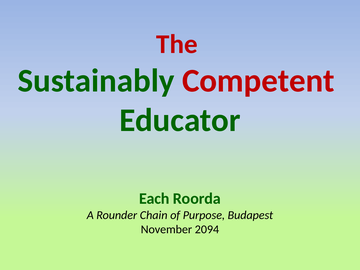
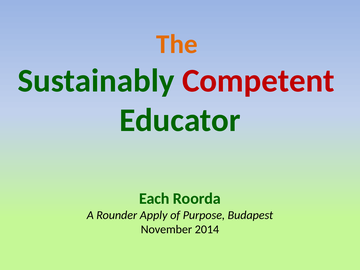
The colour: red -> orange
Chain: Chain -> Apply
2094: 2094 -> 2014
